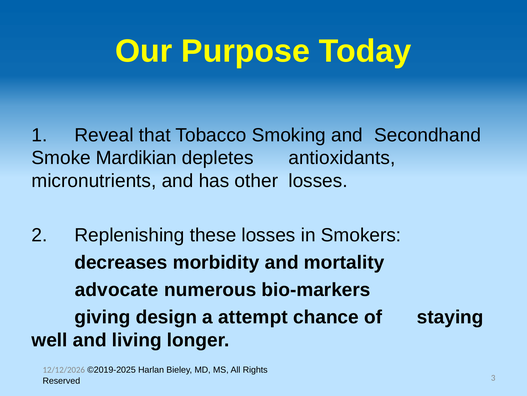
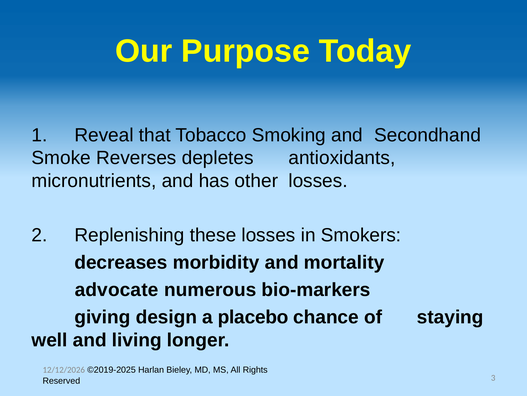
Mardikian: Mardikian -> Reverses
attempt: attempt -> placebo
